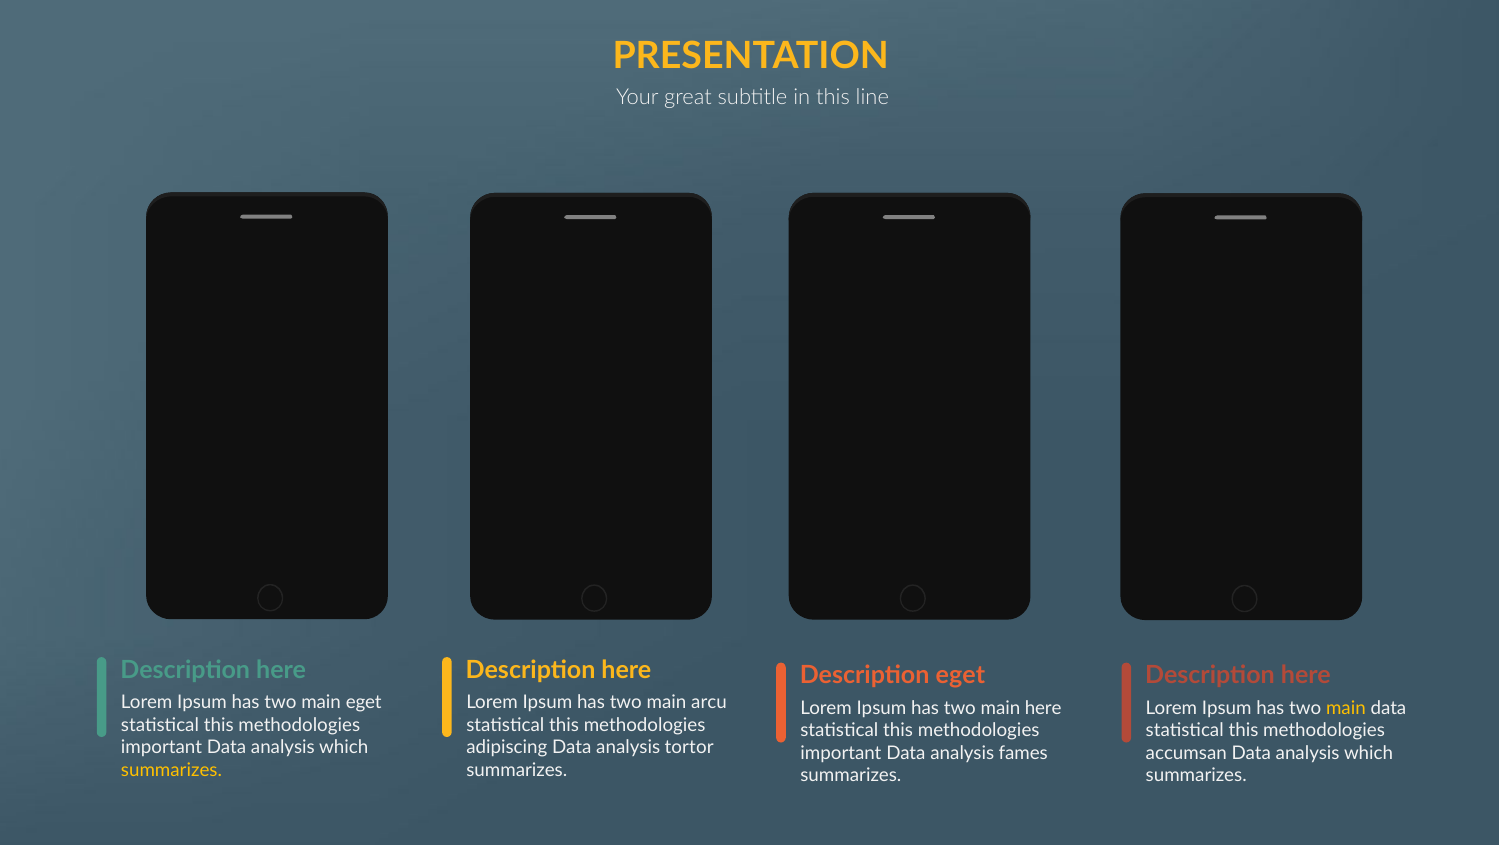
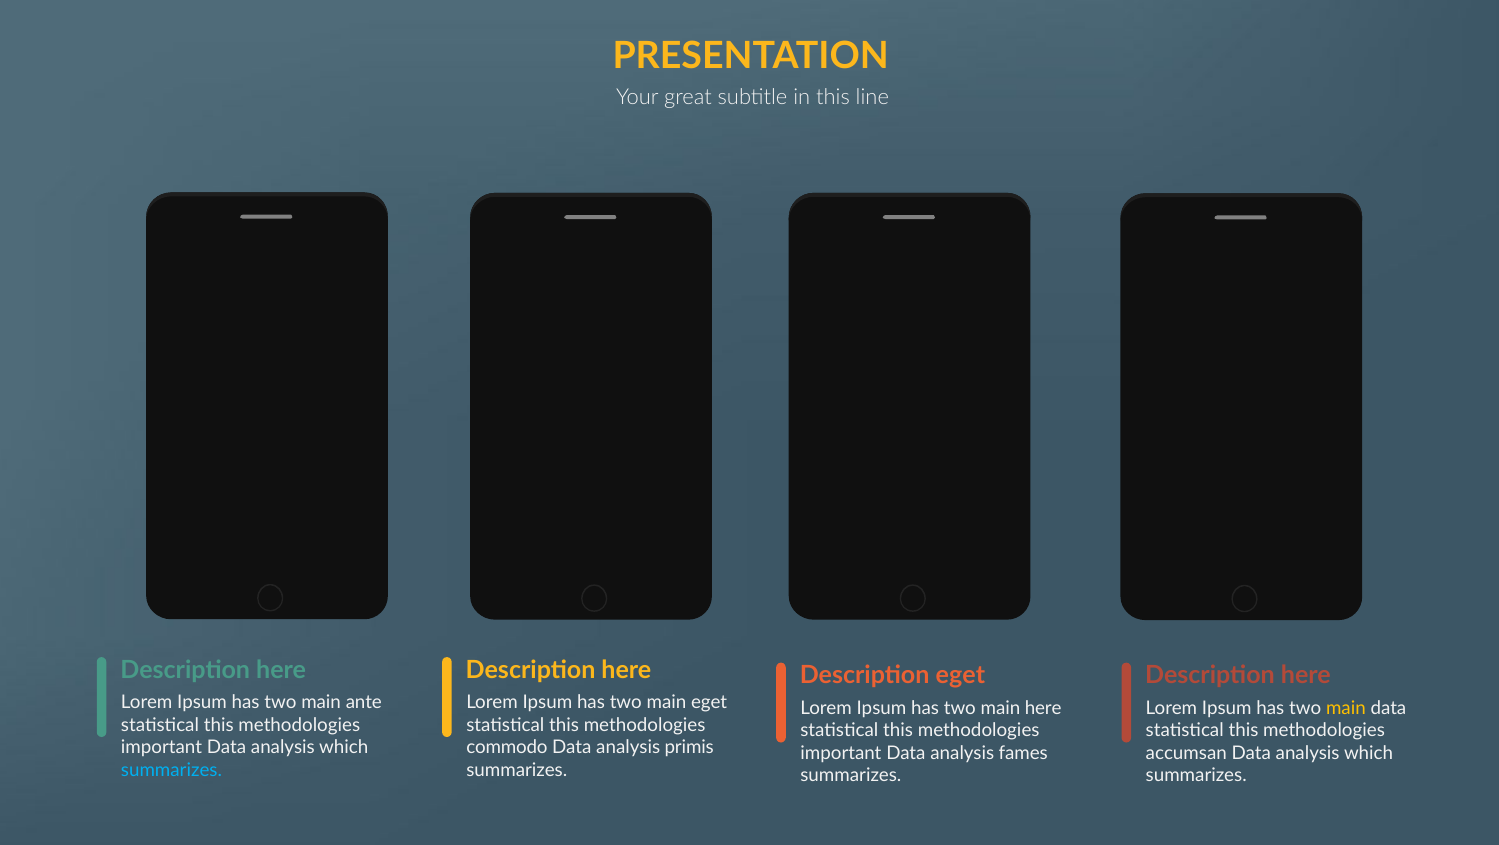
main eget: eget -> ante
main arcu: arcu -> eget
adipiscing: adipiscing -> commodo
tortor: tortor -> primis
summarizes at (171, 770) colour: yellow -> light blue
